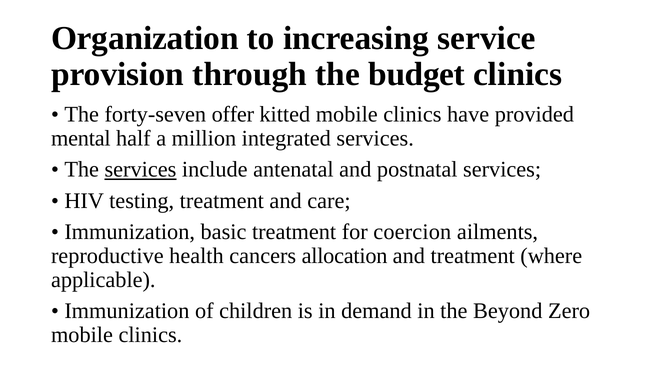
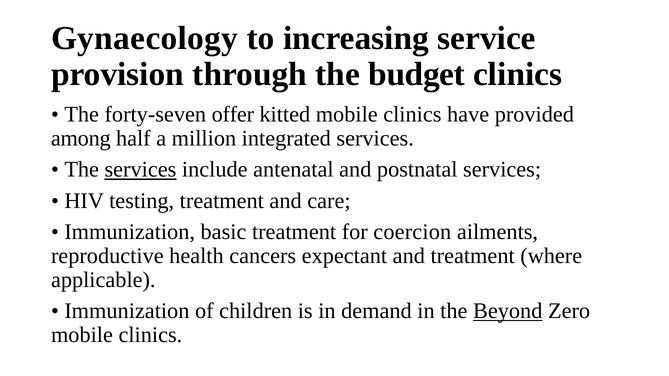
Organization: Organization -> Gynaecology
mental: mental -> among
allocation: allocation -> expectant
Beyond underline: none -> present
